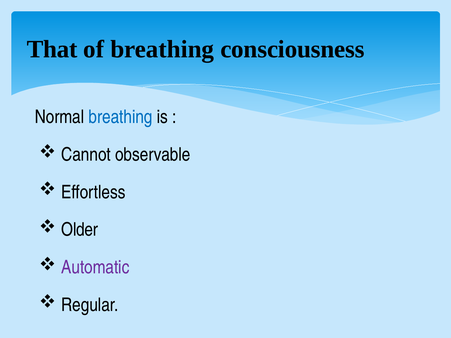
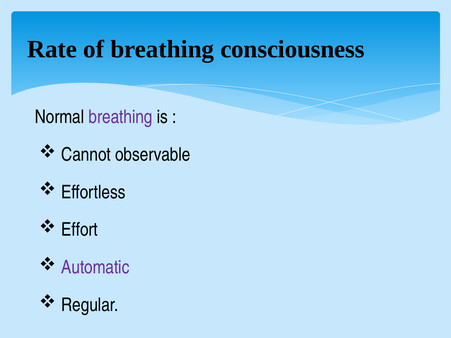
That: That -> Rate
breathing at (121, 117) colour: blue -> purple
Older: Older -> Effort
